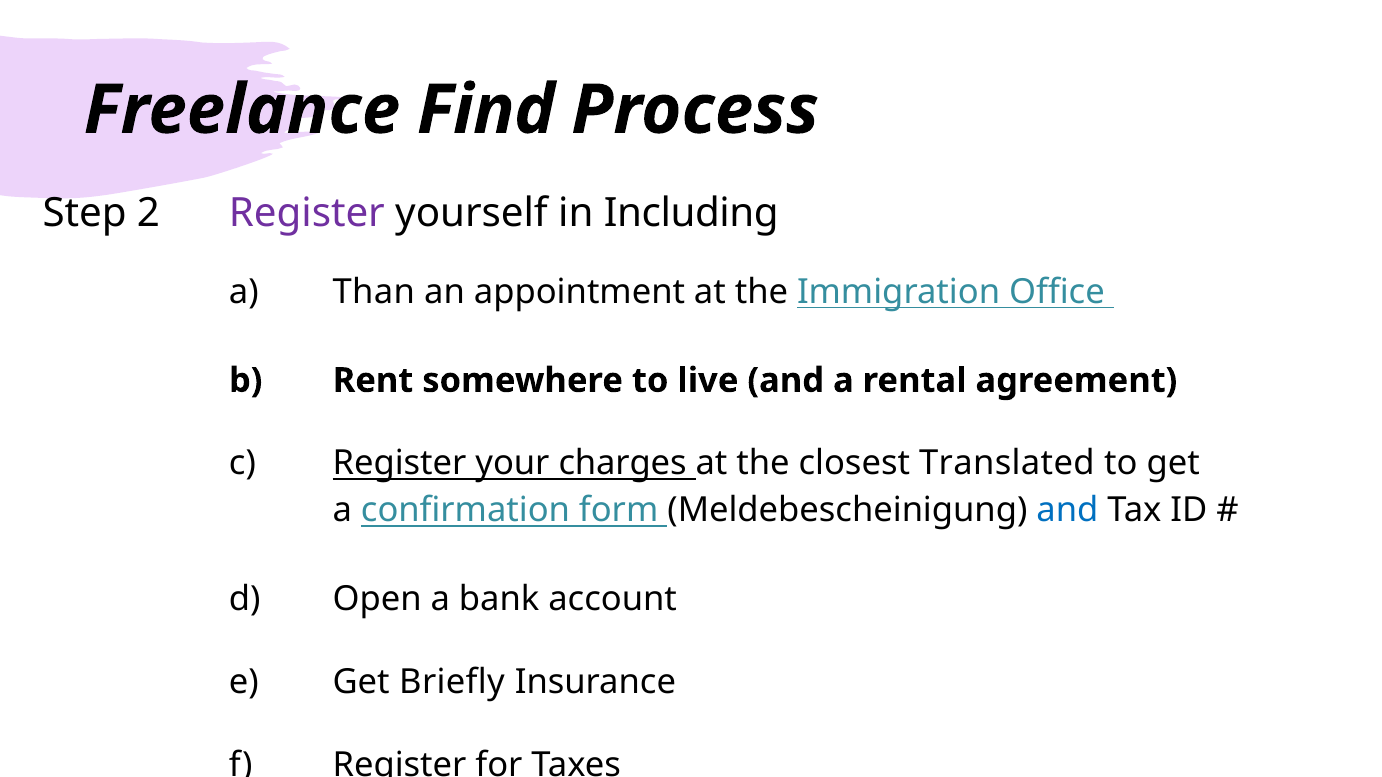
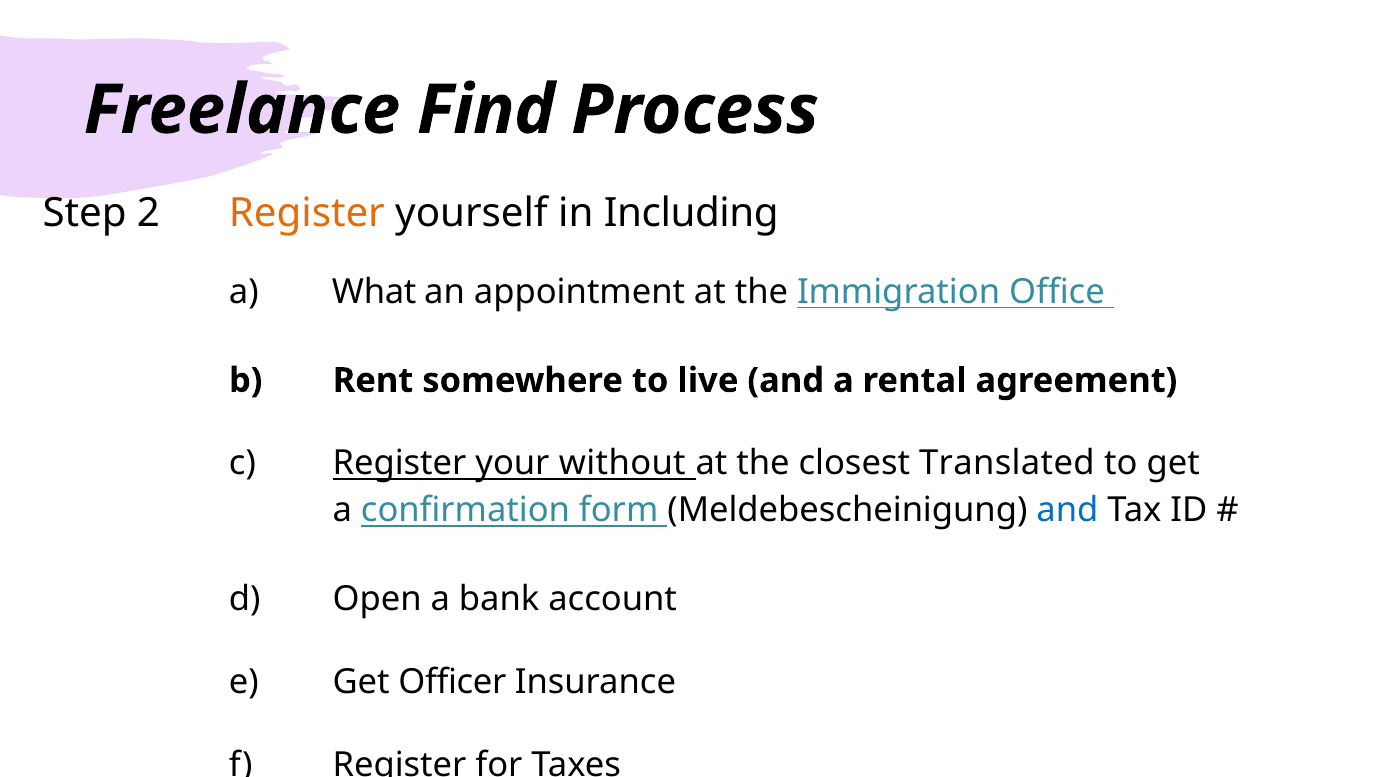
Register at (307, 213) colour: purple -> orange
Than: Than -> What
charges: charges -> without
Briefly: Briefly -> Officer
